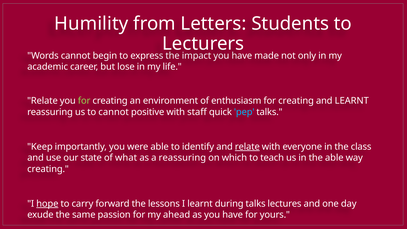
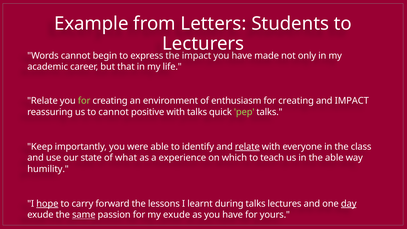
Humility: Humility -> Example
lose: lose -> that
and LEARNT: LEARNT -> IMPACT
with staff: staff -> talks
pep colour: light blue -> light green
a reassuring: reassuring -> experience
creating at (48, 169): creating -> humility
day underline: none -> present
same underline: none -> present
my ahead: ahead -> exude
